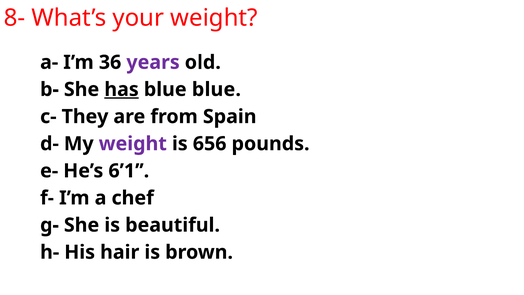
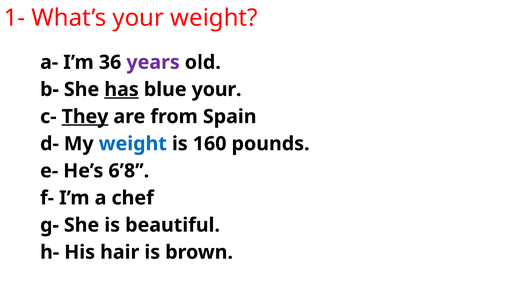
8-: 8- -> 1-
blue blue: blue -> your
They underline: none -> present
weight at (133, 144) colour: purple -> blue
656: 656 -> 160
6’1: 6’1 -> 6’8
